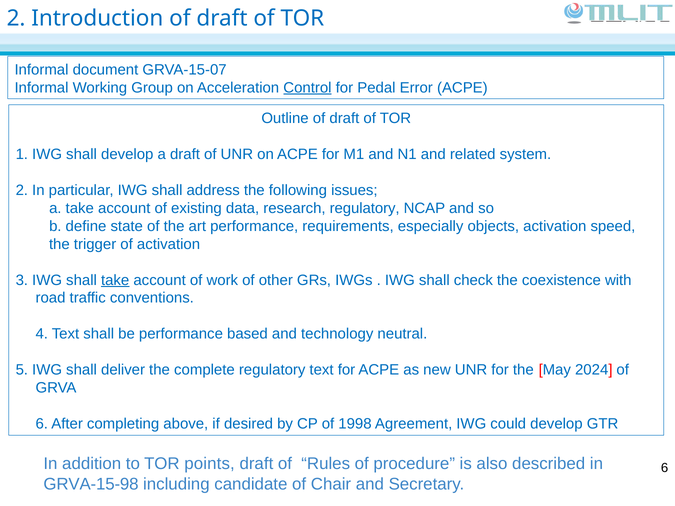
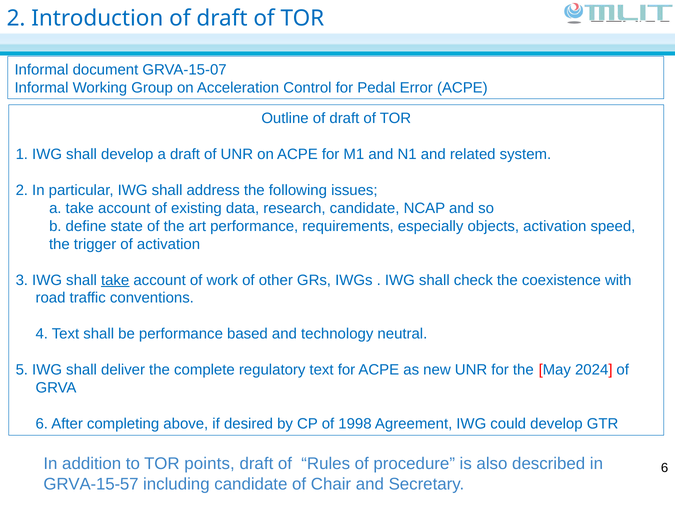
Control underline: present -> none
research regulatory: regulatory -> candidate
GRVA-15-98: GRVA-15-98 -> GRVA-15-57
